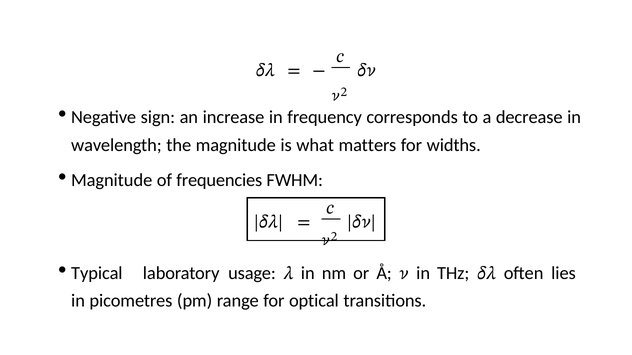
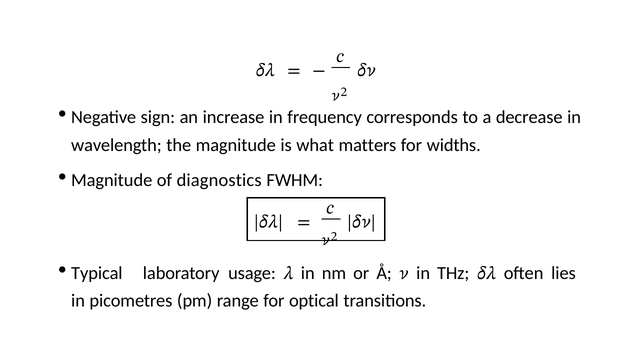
frequencies: frequencies -> diagnostics
